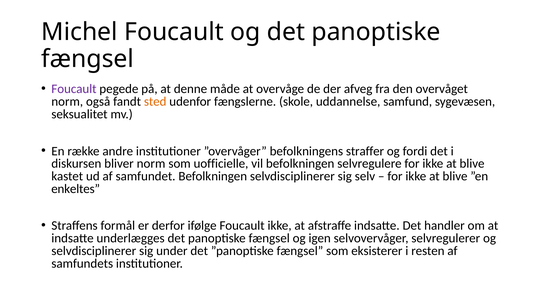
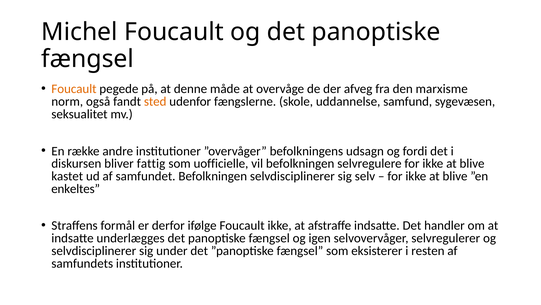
Foucault at (74, 89) colour: purple -> orange
overvåget: overvåget -> marxisme
straffer: straffer -> udsagn
bliver norm: norm -> fattig
